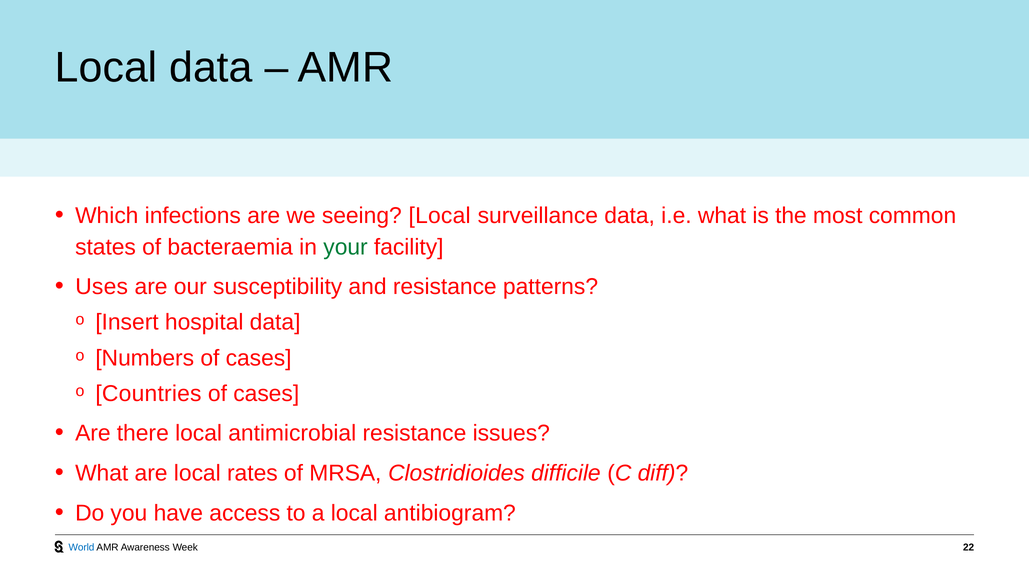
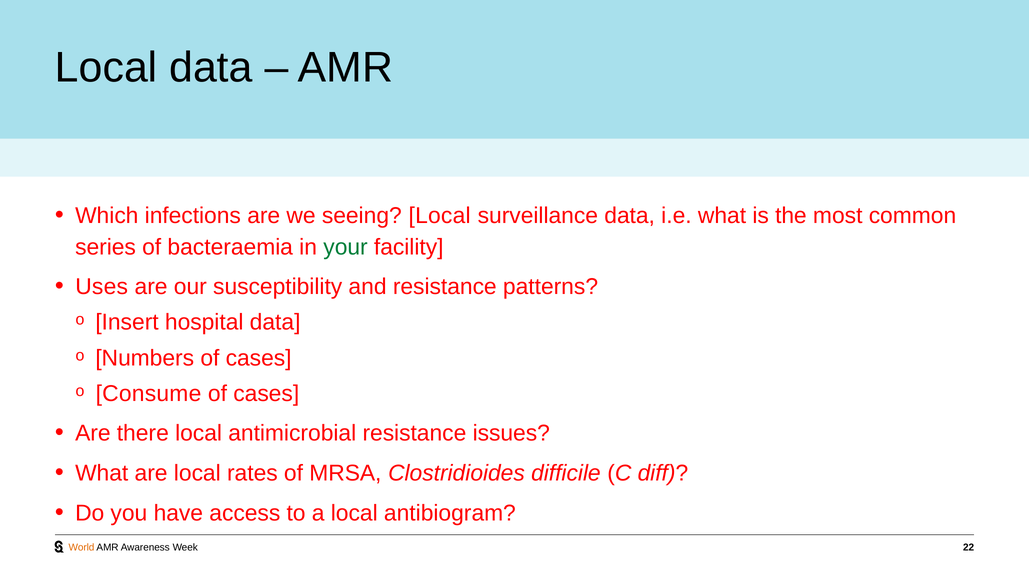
states: states -> series
Countries: Countries -> Consume
World colour: blue -> orange
